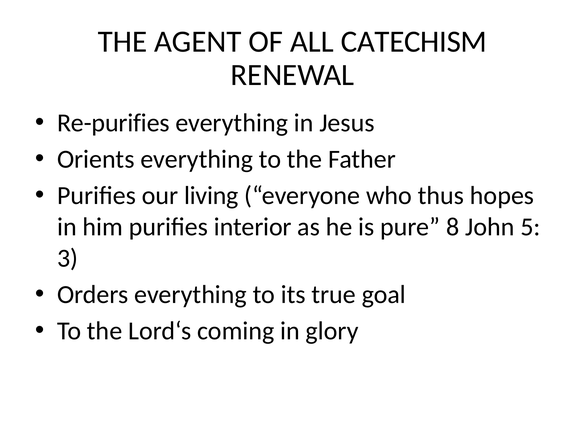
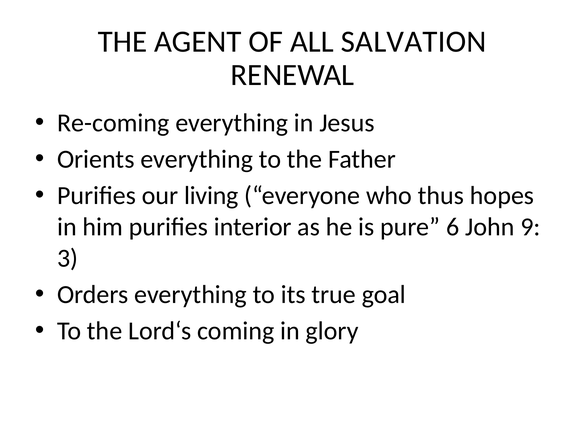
CATECHISM: CATECHISM -> SALVATION
Re-purifies: Re-purifies -> Re-coming
8: 8 -> 6
5: 5 -> 9
